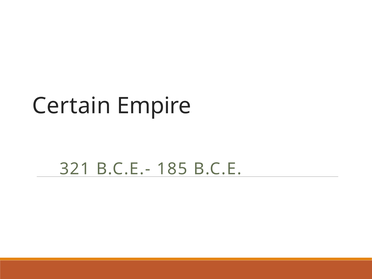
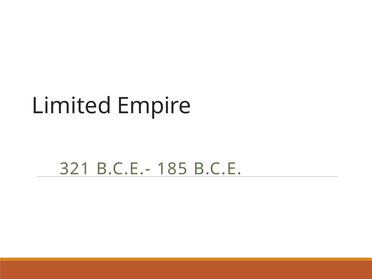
Certain: Certain -> Limited
